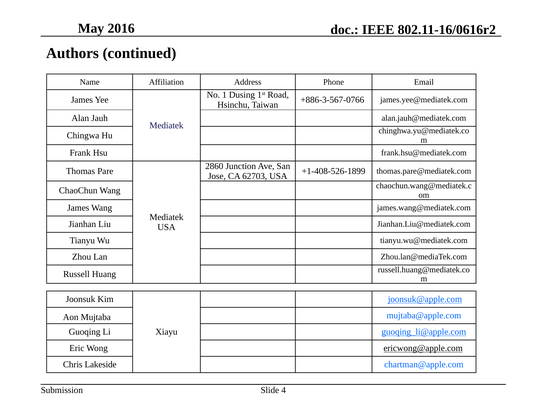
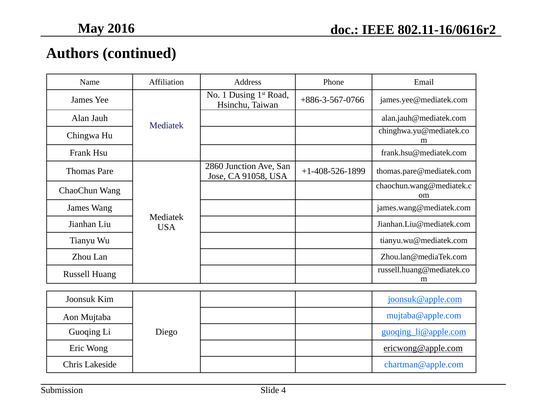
62703: 62703 -> 91058
Xiayu: Xiayu -> Diego
